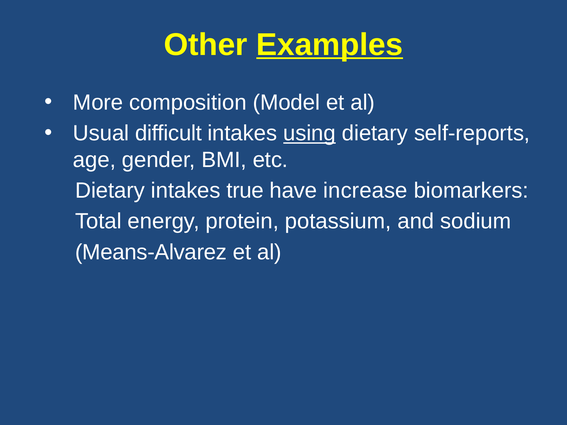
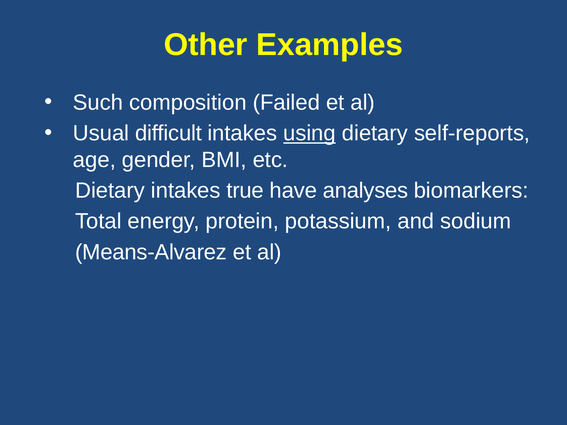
Examples underline: present -> none
More: More -> Such
Model: Model -> Failed
increase: increase -> analyses
